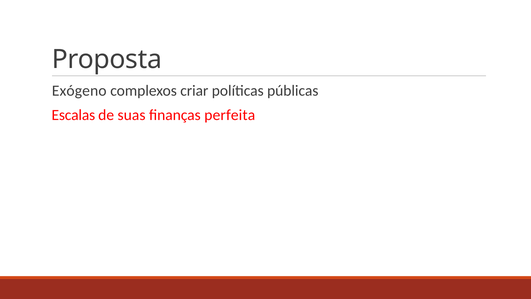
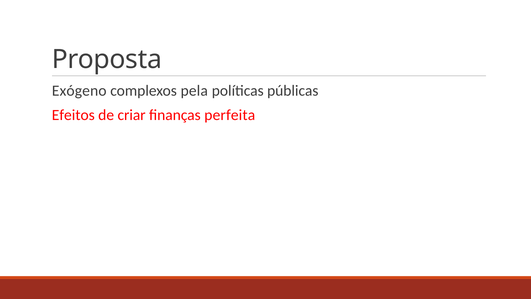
criar: criar -> pela
Escalas: Escalas -> Efeitos
suas: suas -> criar
